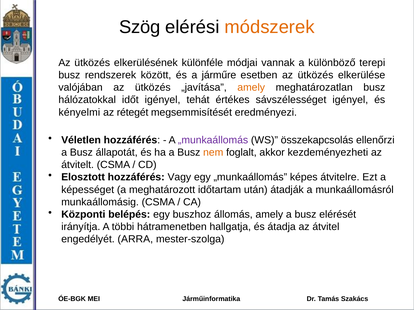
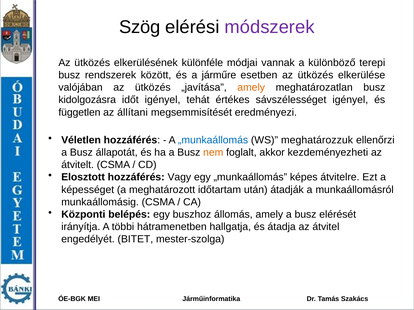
módszerek colour: orange -> purple
hálózatokkal: hálózatokkal -> kidolgozásra
kényelmi: kényelmi -> független
rétegét: rétegét -> állítani
„munkaállomás at (213, 140) colour: purple -> blue
összekapcsolás: összekapcsolás -> meghatározzuk
ARRA: ARRA -> BITET
